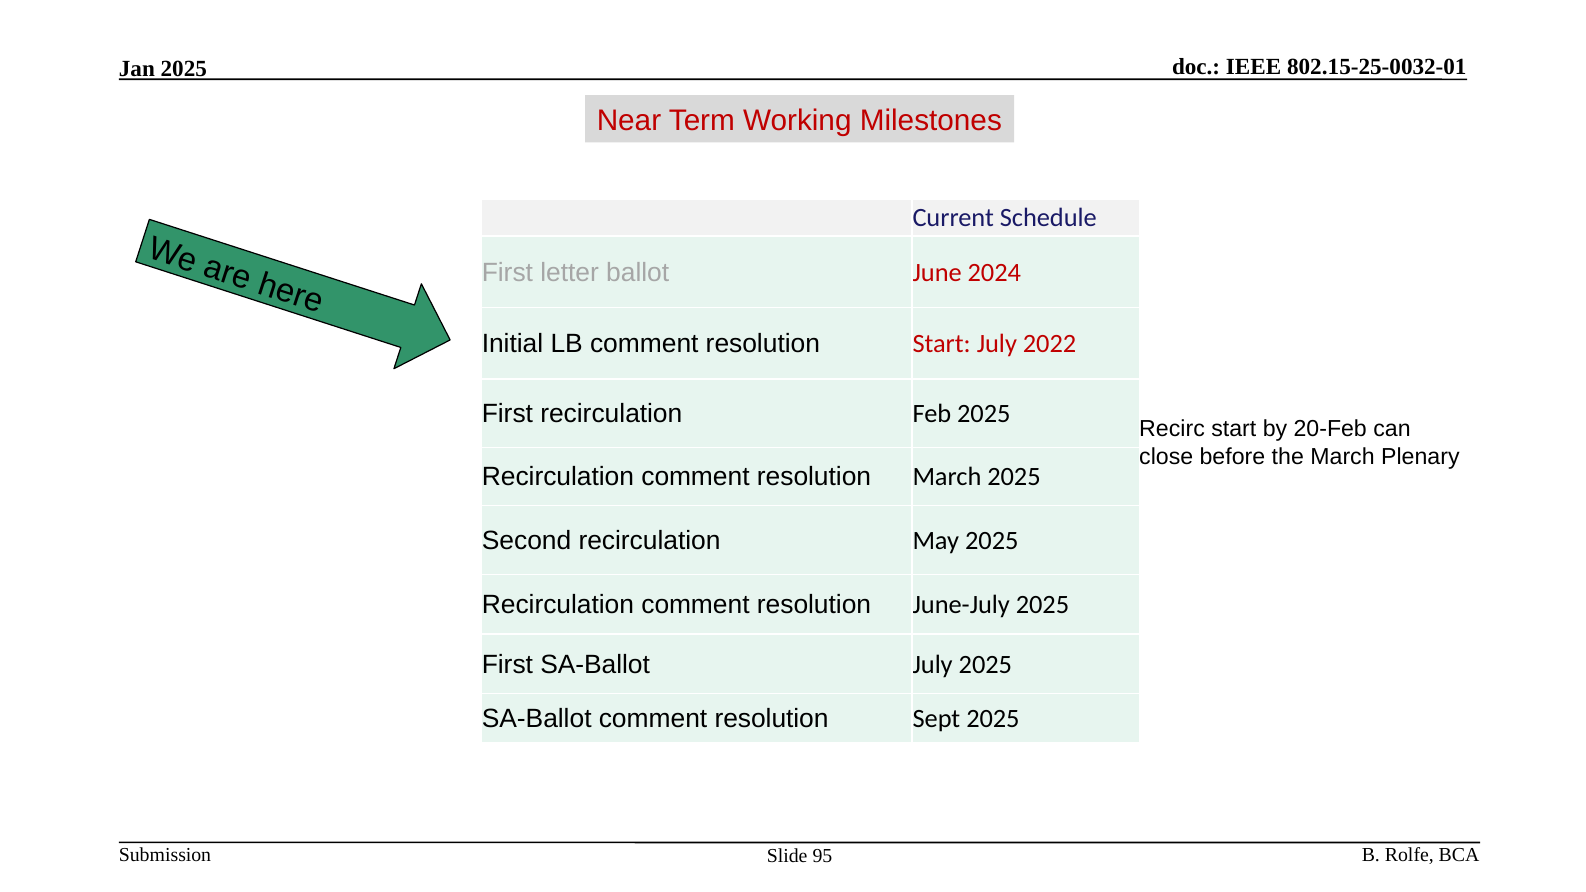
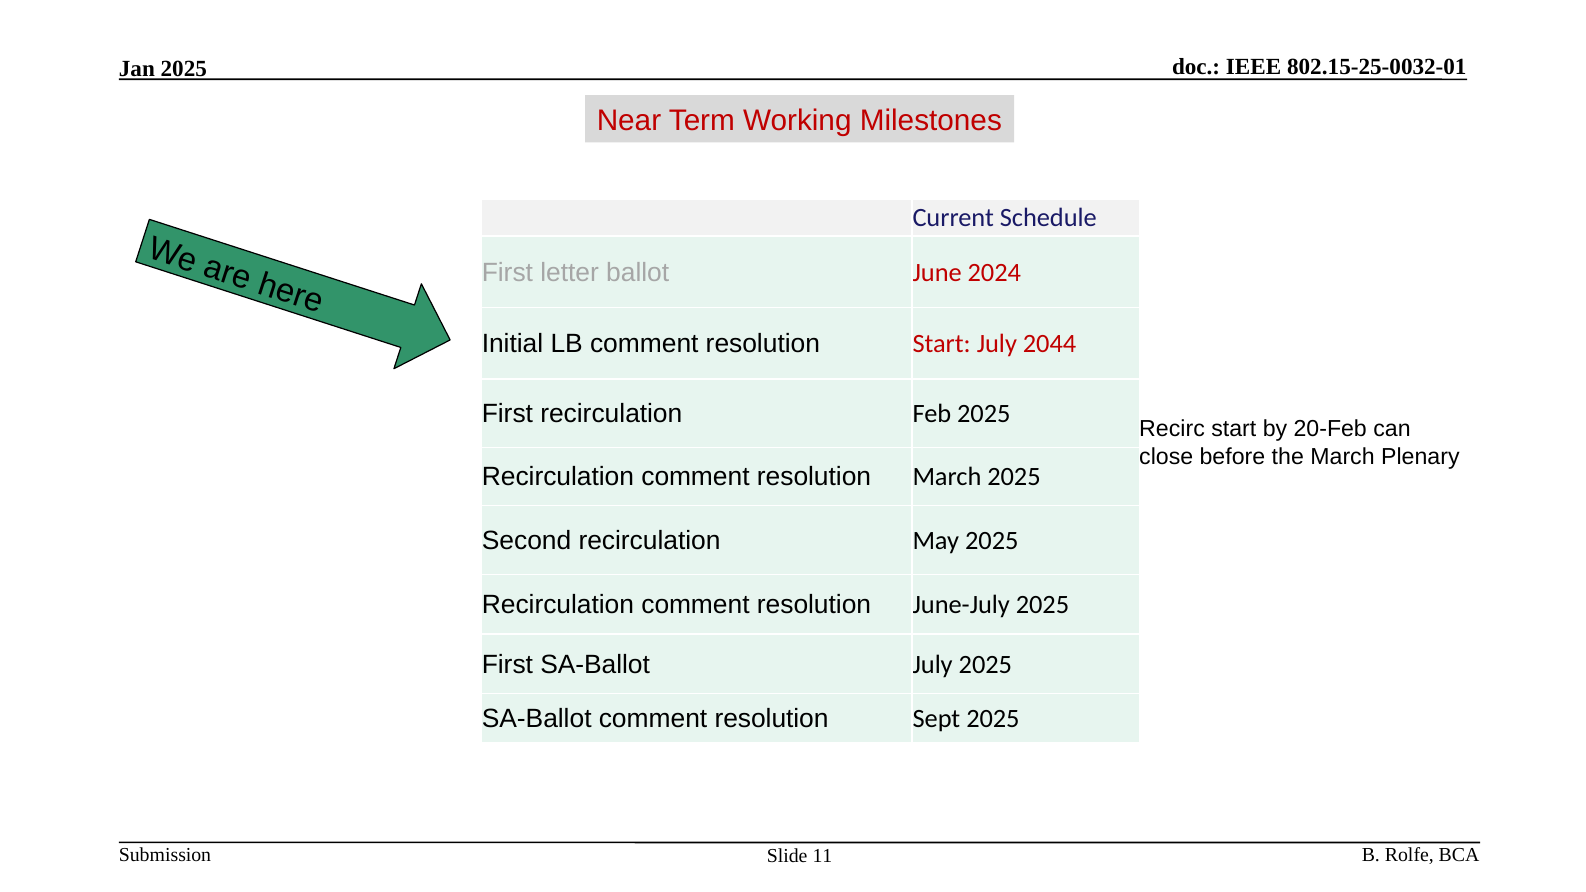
2022: 2022 -> 2044
95: 95 -> 11
